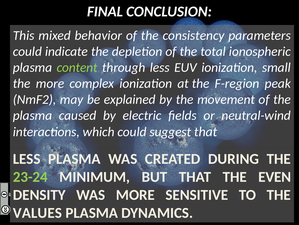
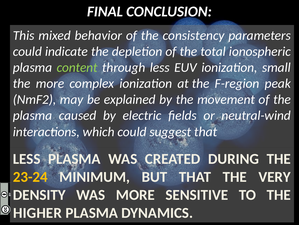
23-24 colour: light green -> yellow
EVEN: EVEN -> VERY
VALUES: VALUES -> HIGHER
